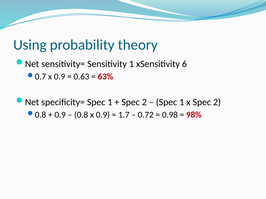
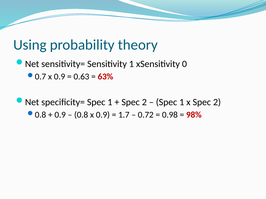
6: 6 -> 0
